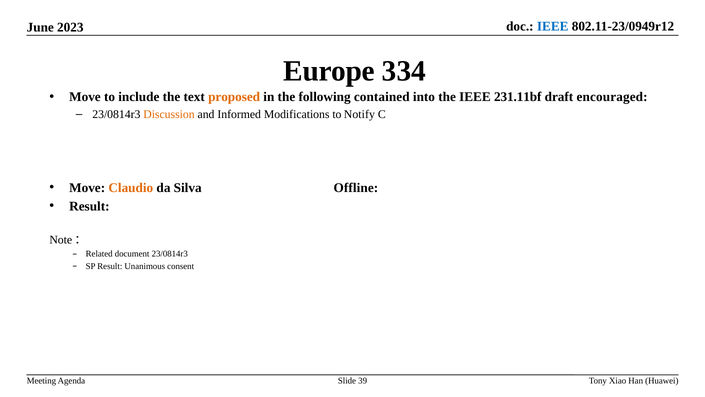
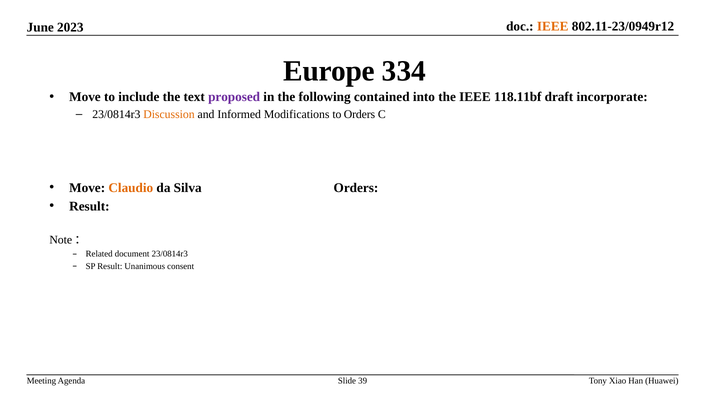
IEEE at (553, 27) colour: blue -> orange
proposed colour: orange -> purple
231.11bf: 231.11bf -> 118.11bf
encouraged: encouraged -> incorporate
to Notify: Notify -> Orders
Silva Offline: Offline -> Orders
